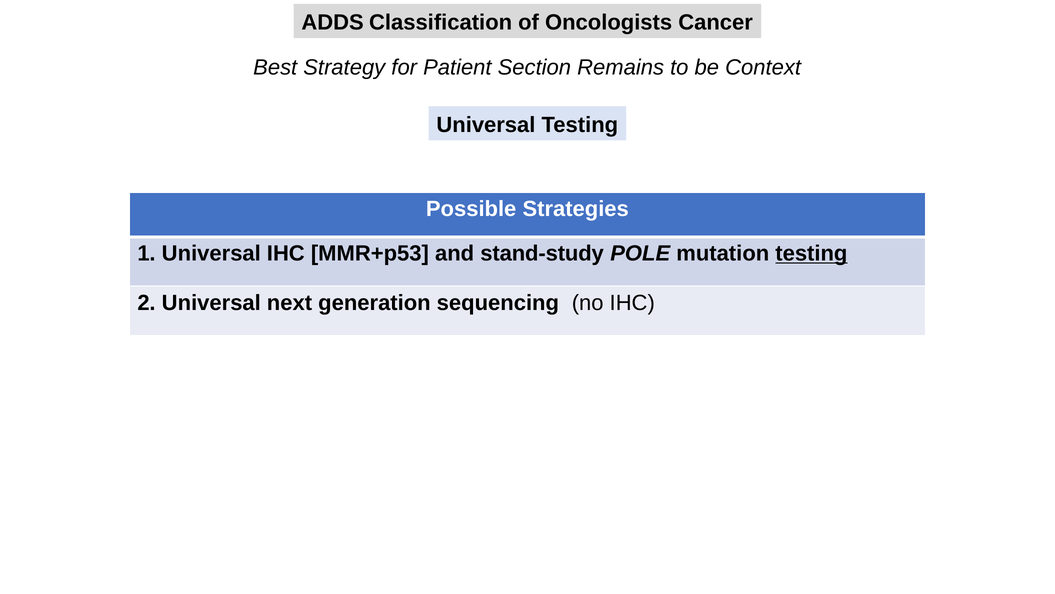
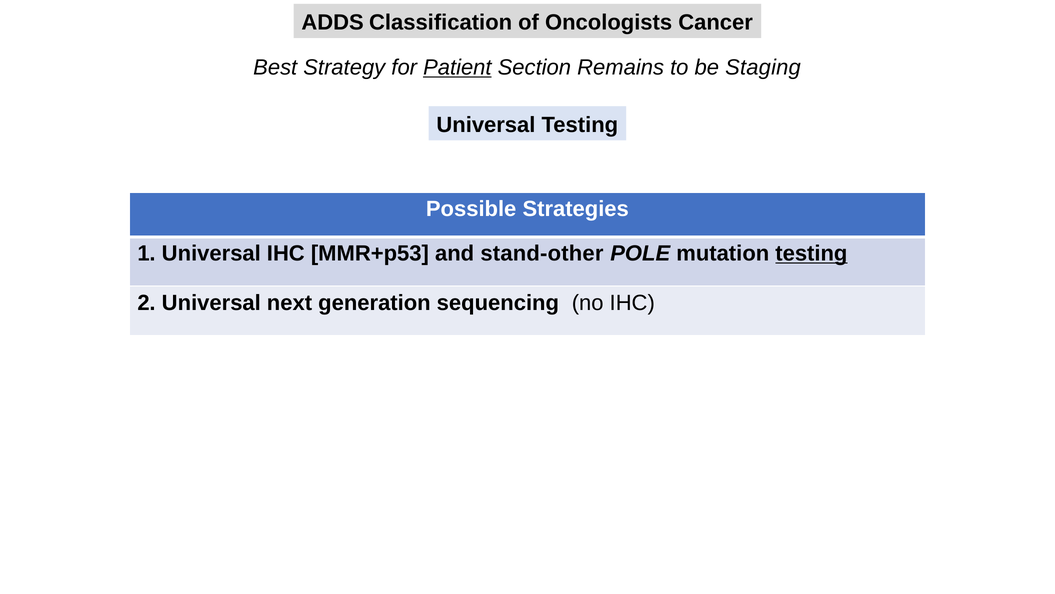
Patient underline: none -> present
Context: Context -> Staging
stand-study: stand-study -> stand-other
